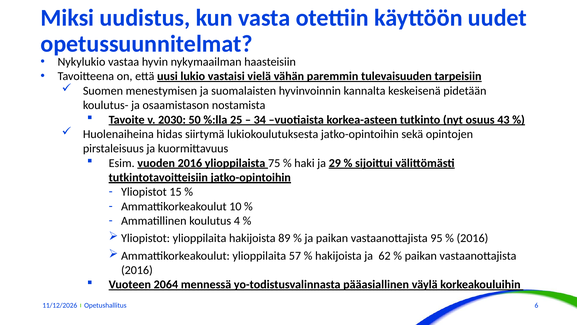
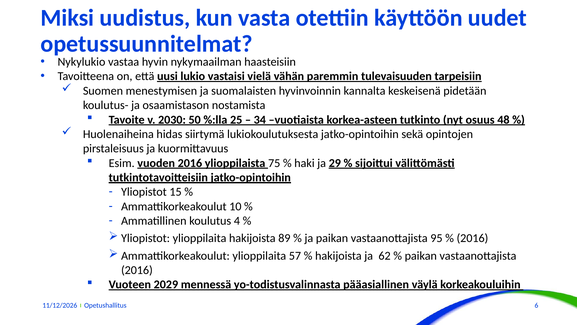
43: 43 -> 48
2064: 2064 -> 2029
